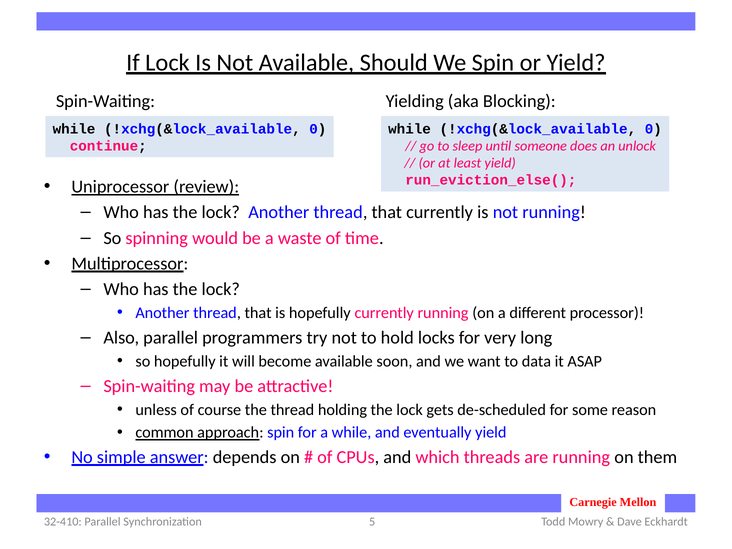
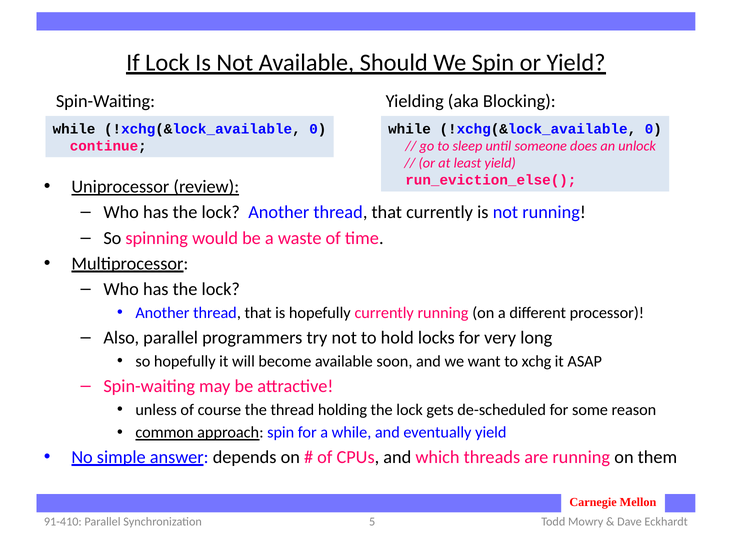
data: data -> xchg
32-410: 32-410 -> 91-410
